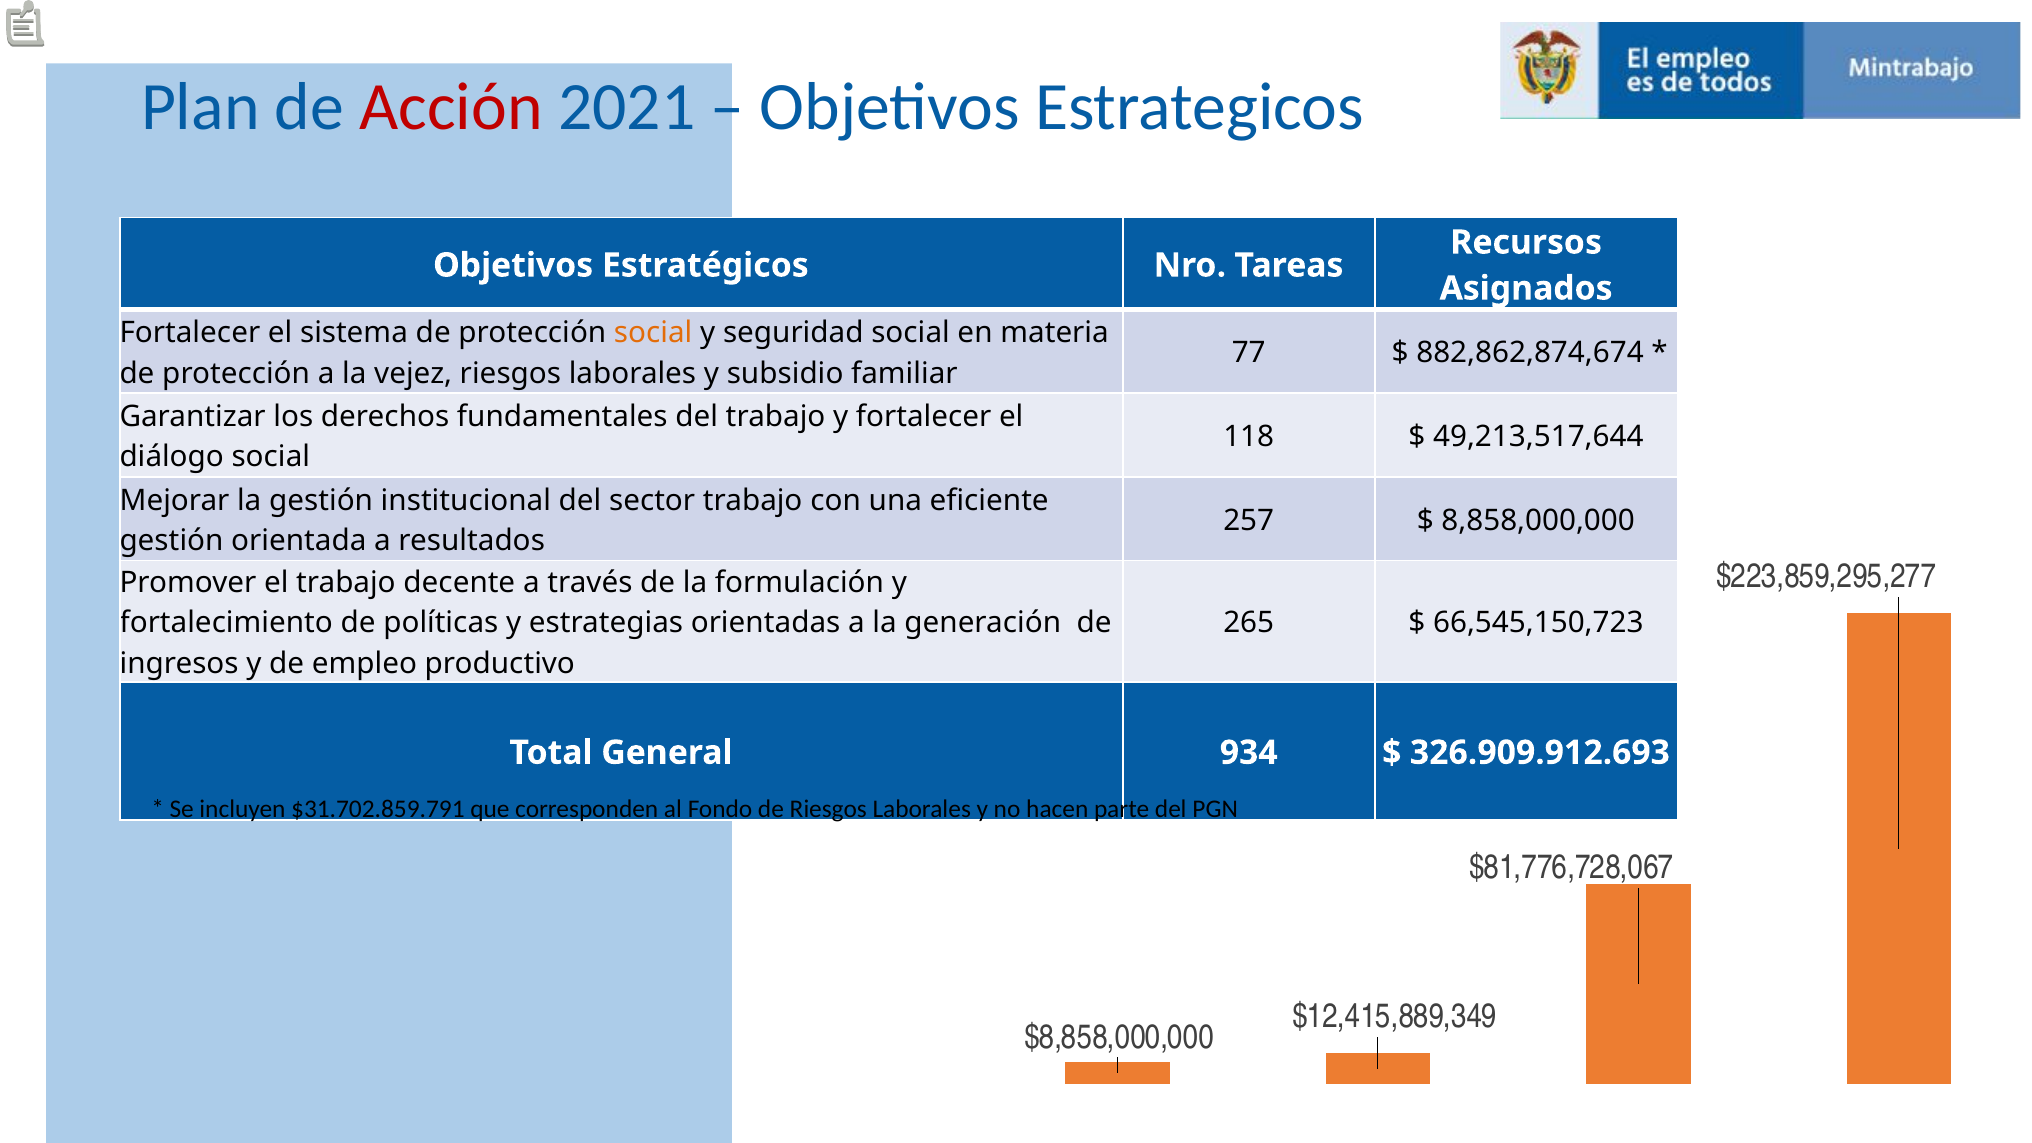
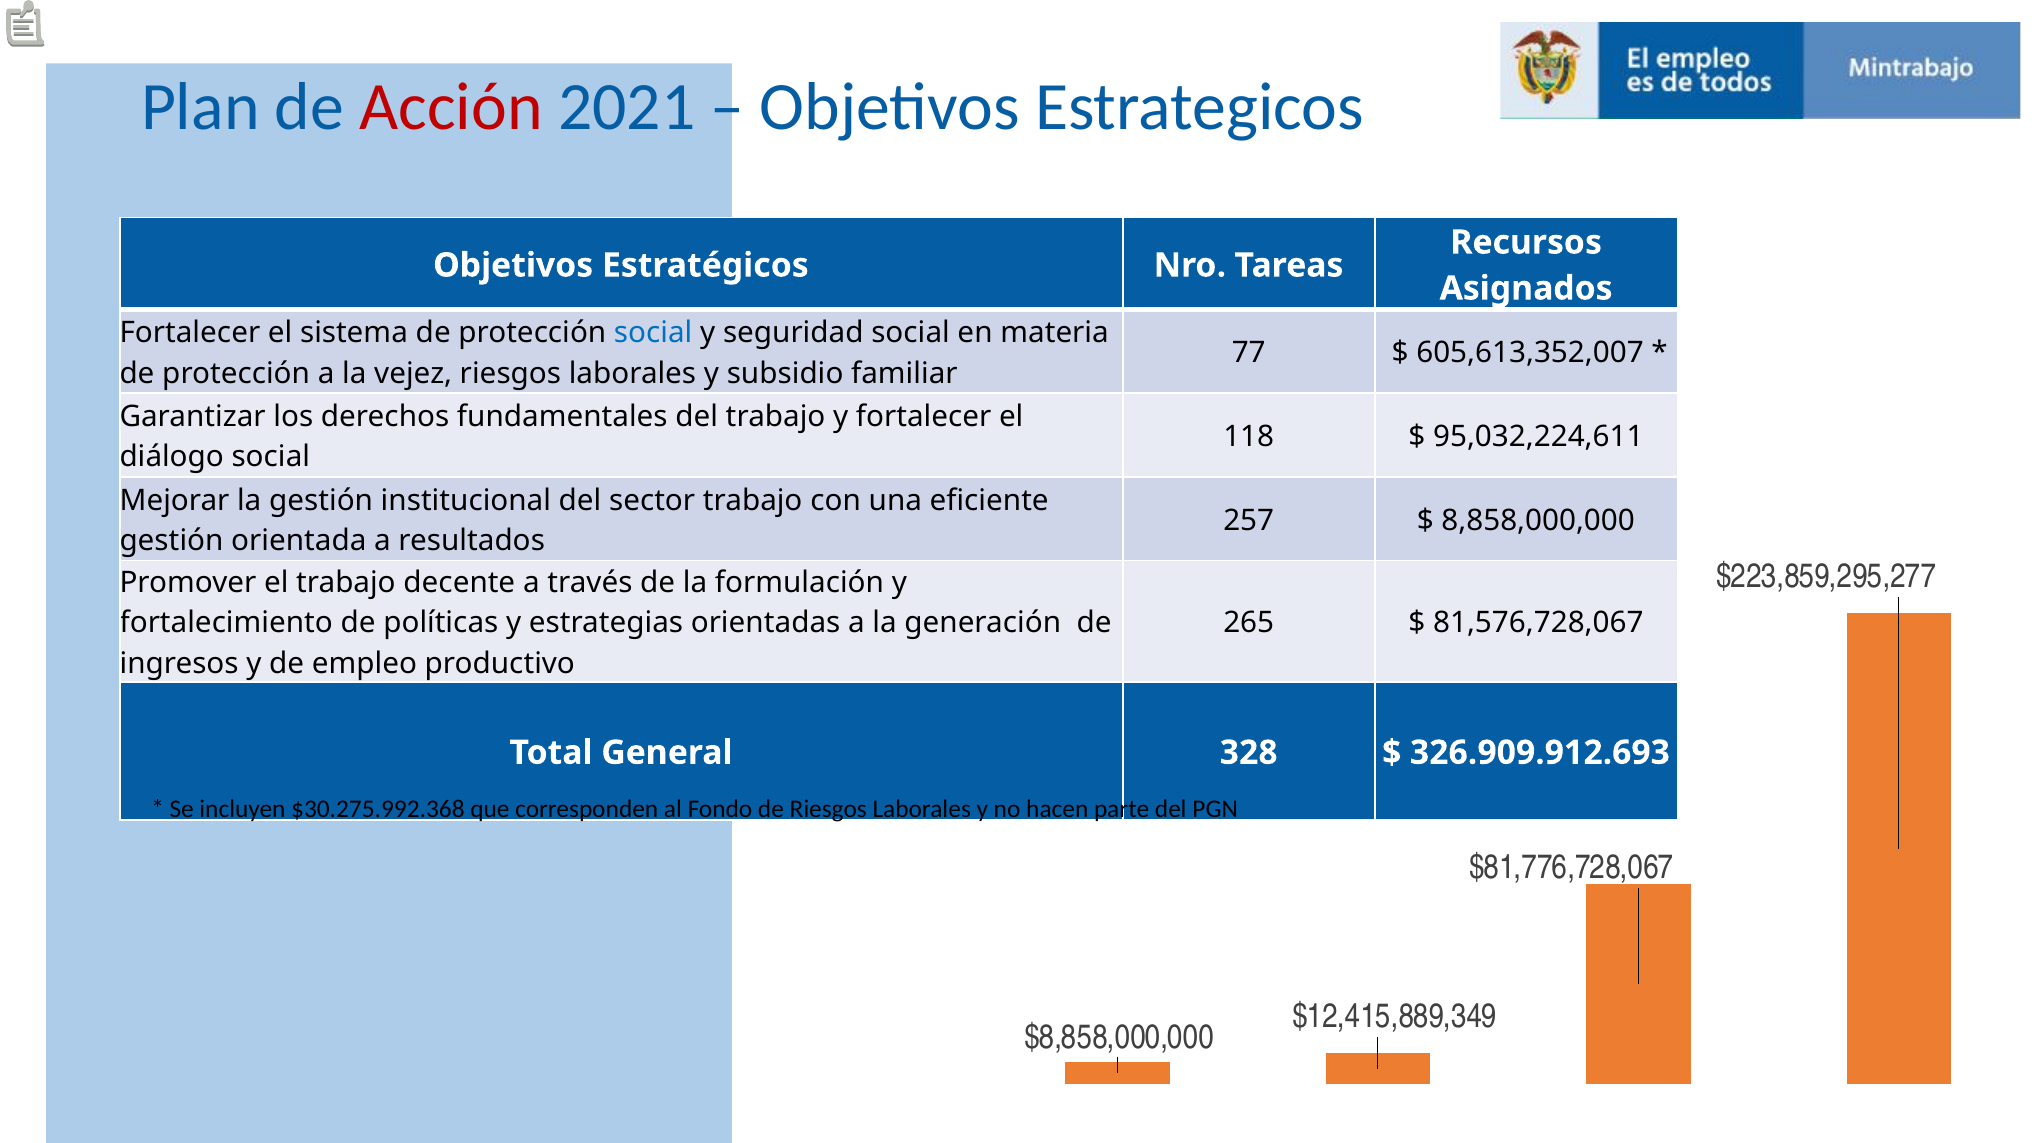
social at (653, 333) colour: orange -> blue
882,862,874,674: 882,862,874,674 -> 605,613,352,007
49,213,517,644: 49,213,517,644 -> 95,032,224,611
66,545,150,723: 66,545,150,723 -> 81,576,728,067
934: 934 -> 328
$31.702.859.791: $31.702.859.791 -> $30.275.992.368
